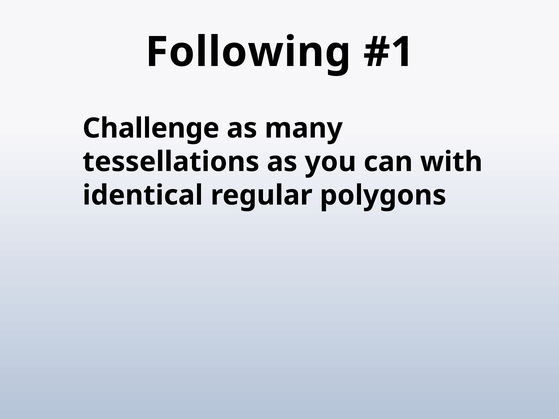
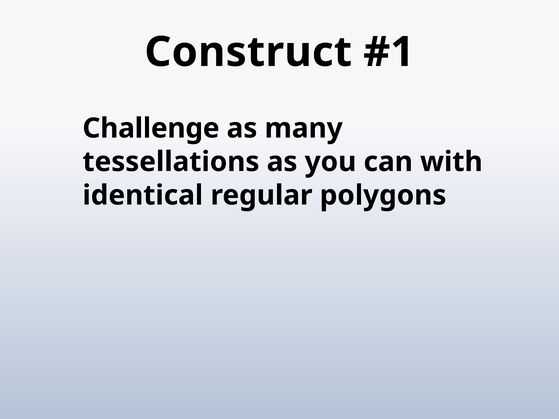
Following: Following -> Construct
